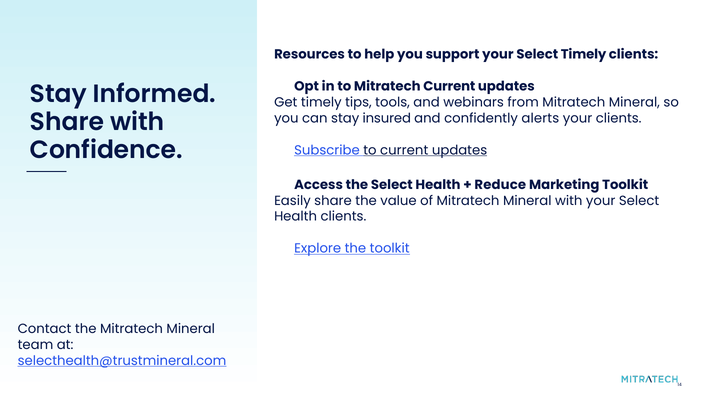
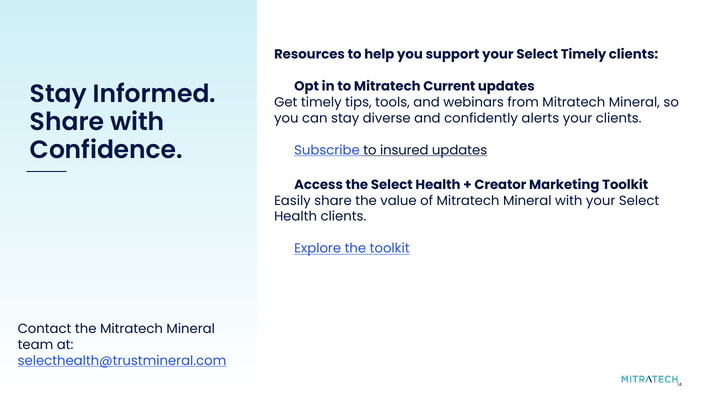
insured: insured -> diverse
to current: current -> insured
Reduce: Reduce -> Creator
